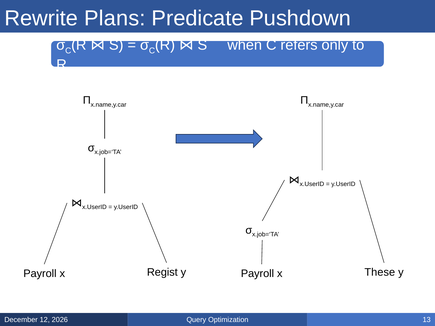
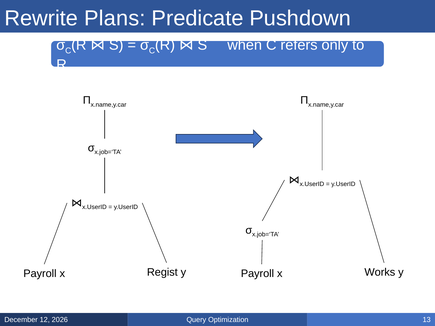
These: These -> Works
